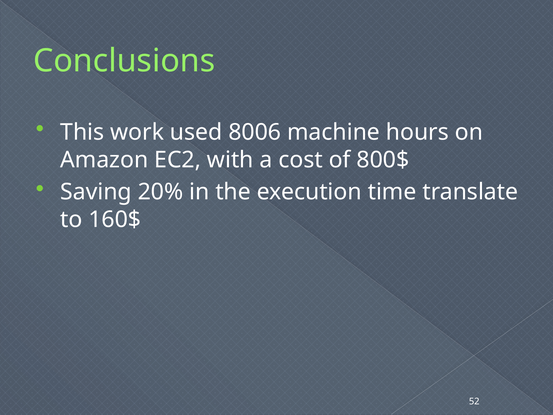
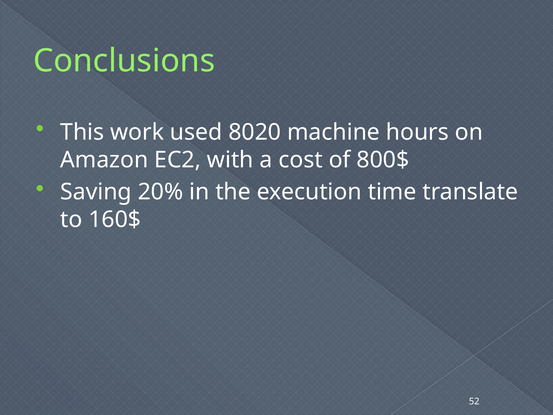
8006: 8006 -> 8020
